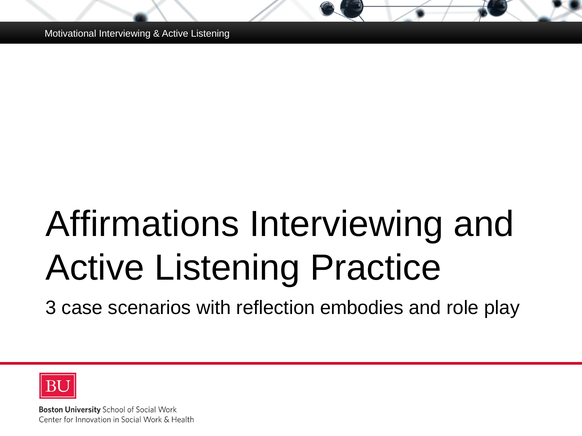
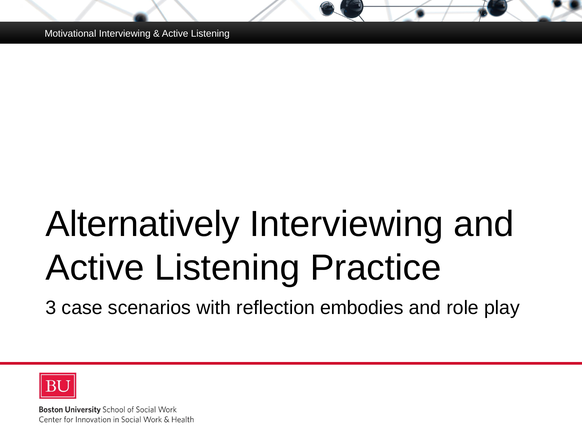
Affirmations: Affirmations -> Alternatively
